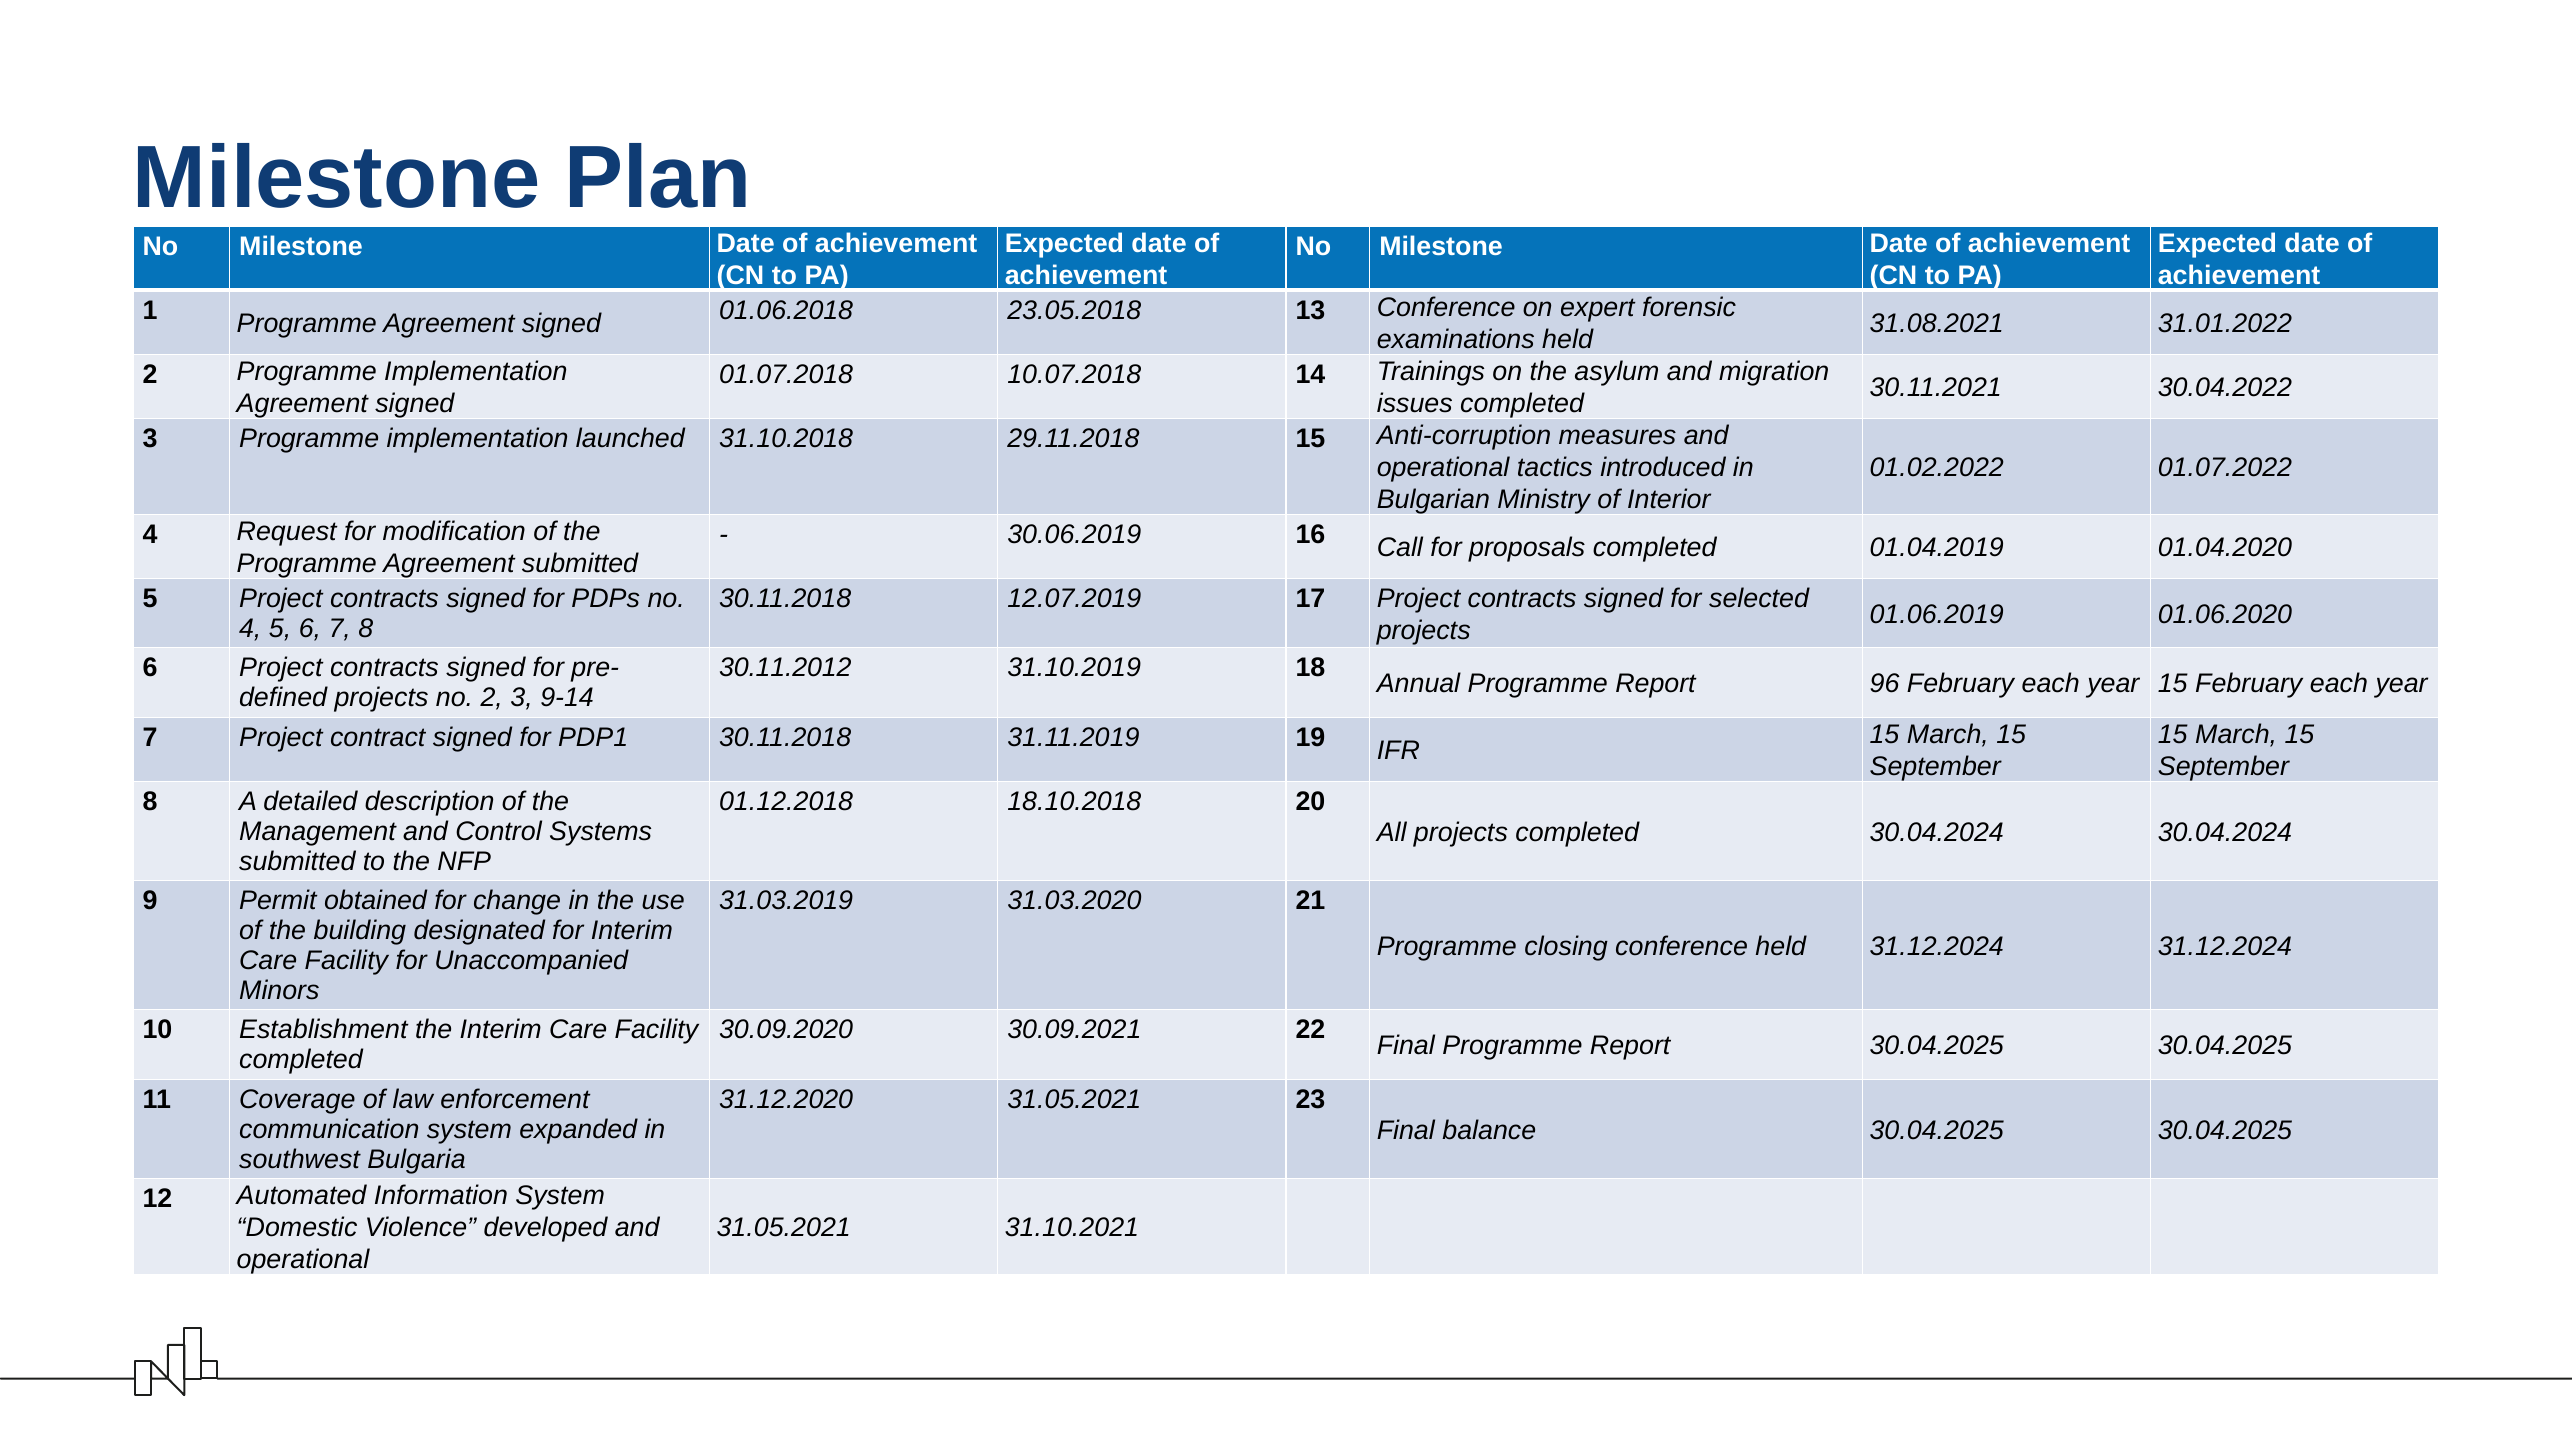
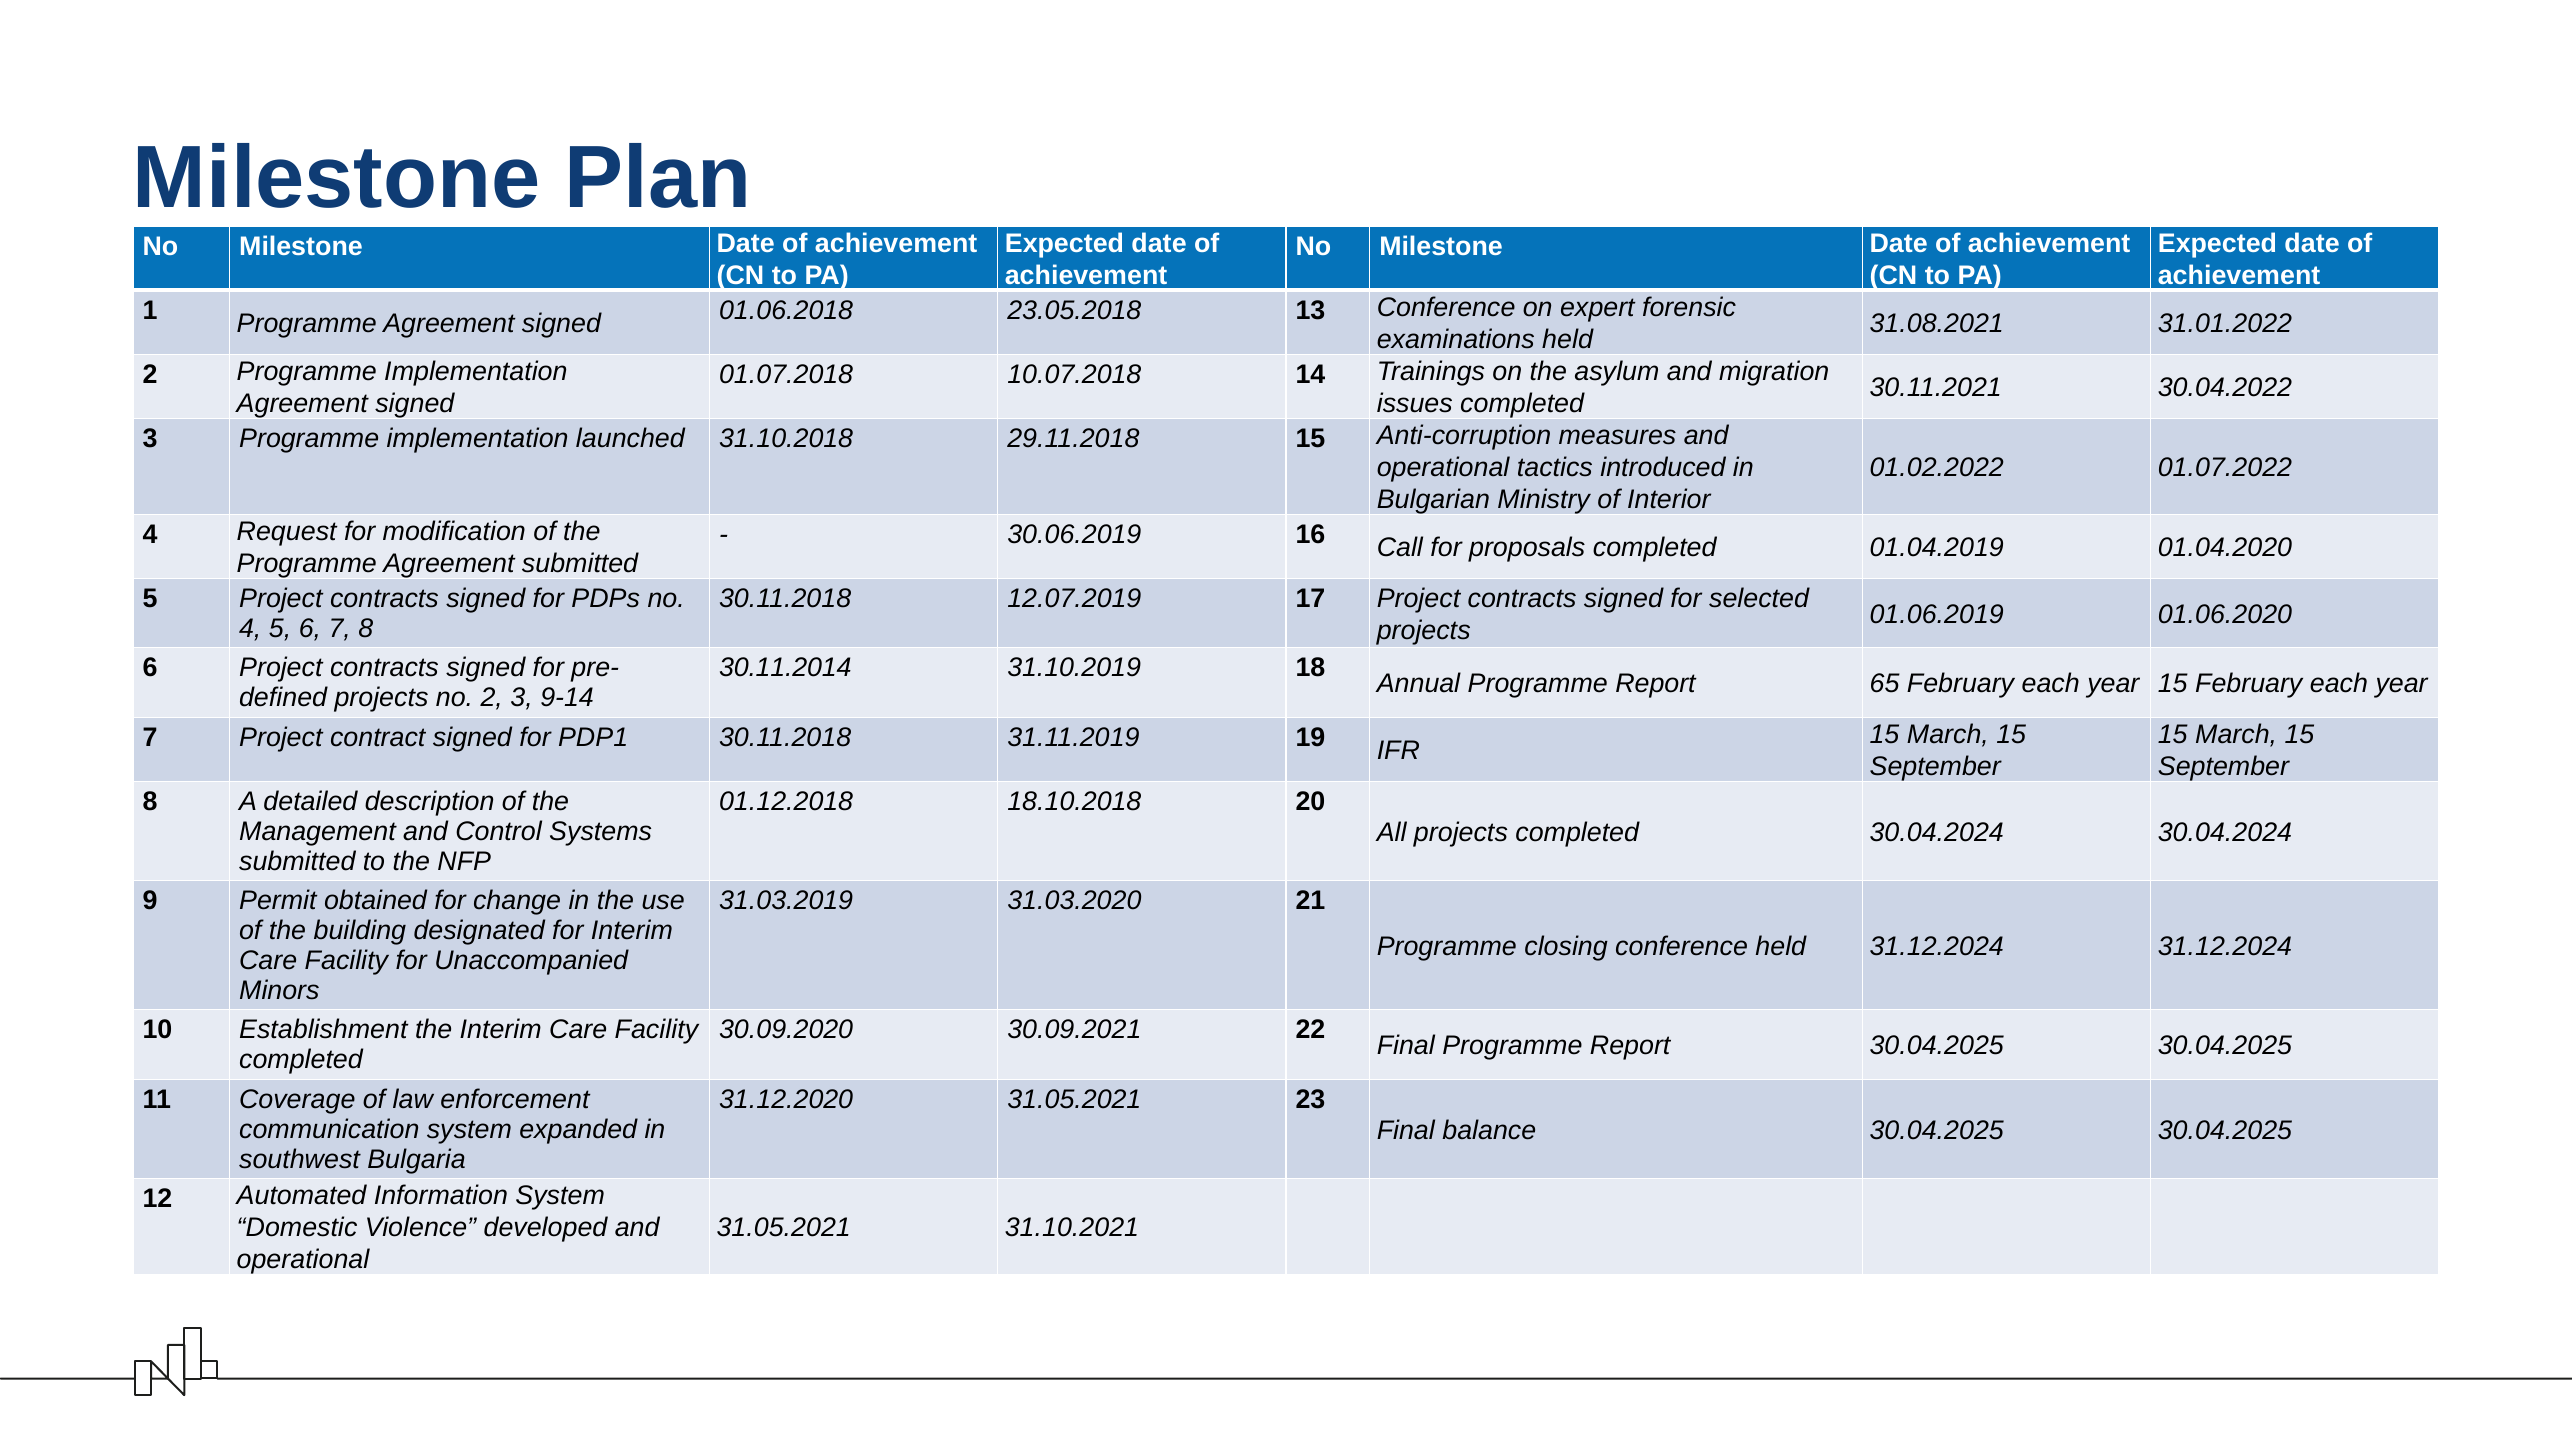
30.11.2012: 30.11.2012 -> 30.11.2014
96: 96 -> 65
